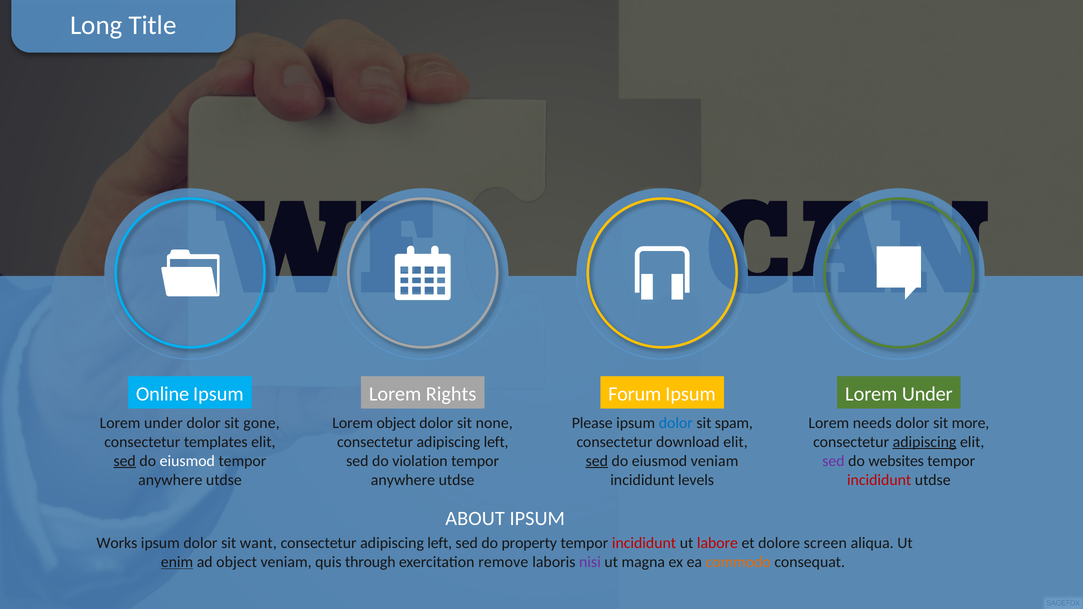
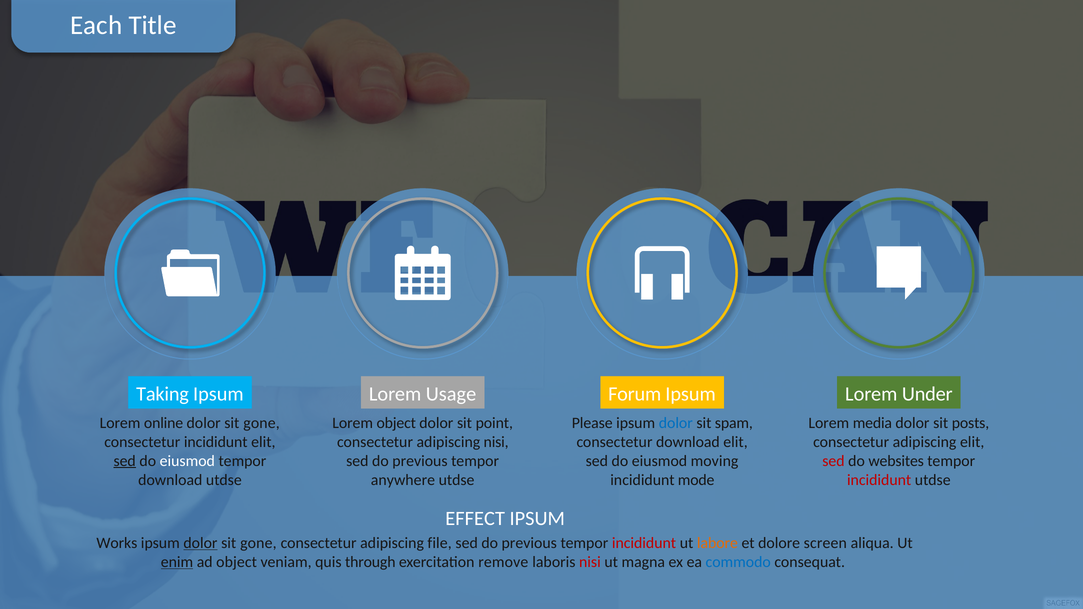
Long: Long -> Each
Online: Online -> Taking
Rights: Rights -> Usage
under at (163, 423): under -> online
none: none -> point
needs: needs -> media
more: more -> posts
consectetur templates: templates -> incididunt
left at (496, 442): left -> nisi
adipiscing at (925, 442) underline: present -> none
violation at (420, 461): violation -> previous
sed at (597, 461) underline: present -> none
eiusmod veniam: veniam -> moving
sed at (833, 461) colour: purple -> red
anywhere at (170, 480): anywhere -> download
levels: levels -> mode
ABOUT: ABOUT -> EFFECT
dolor at (200, 543) underline: none -> present
want at (258, 543): want -> gone
left at (440, 543): left -> file
property at (529, 543): property -> previous
labore colour: red -> orange
nisi at (590, 562) colour: purple -> red
commodo colour: orange -> blue
